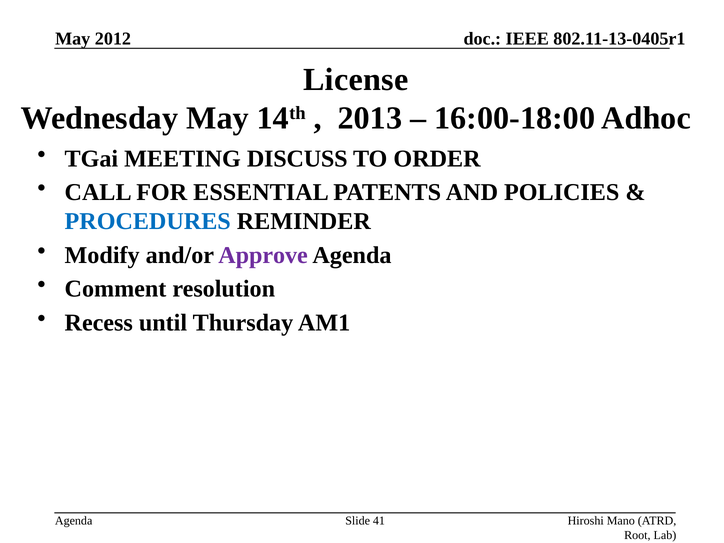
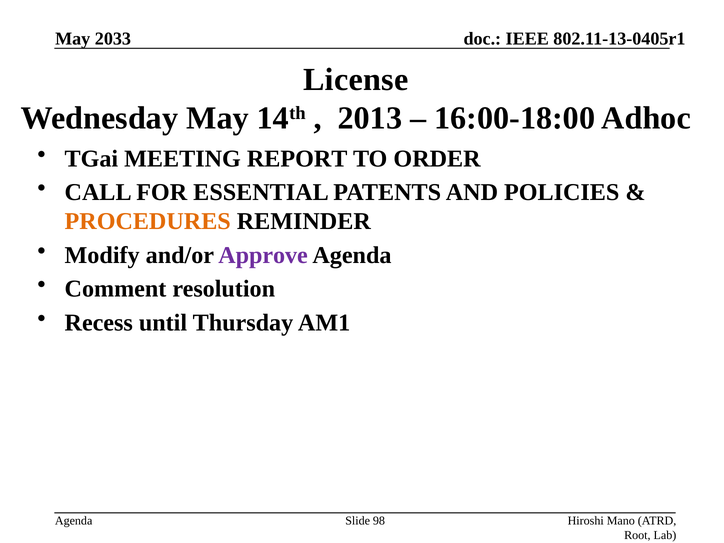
2012: 2012 -> 2033
DISCUSS: DISCUSS -> REPORT
PROCEDURES colour: blue -> orange
41: 41 -> 98
